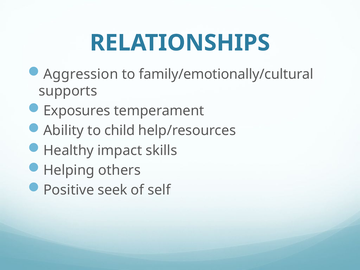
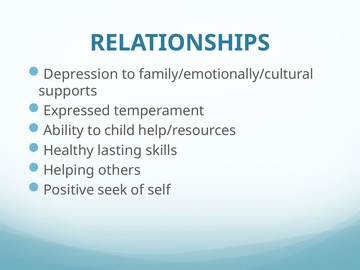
Aggression: Aggression -> Depression
Exposures: Exposures -> Expressed
impact: impact -> lasting
